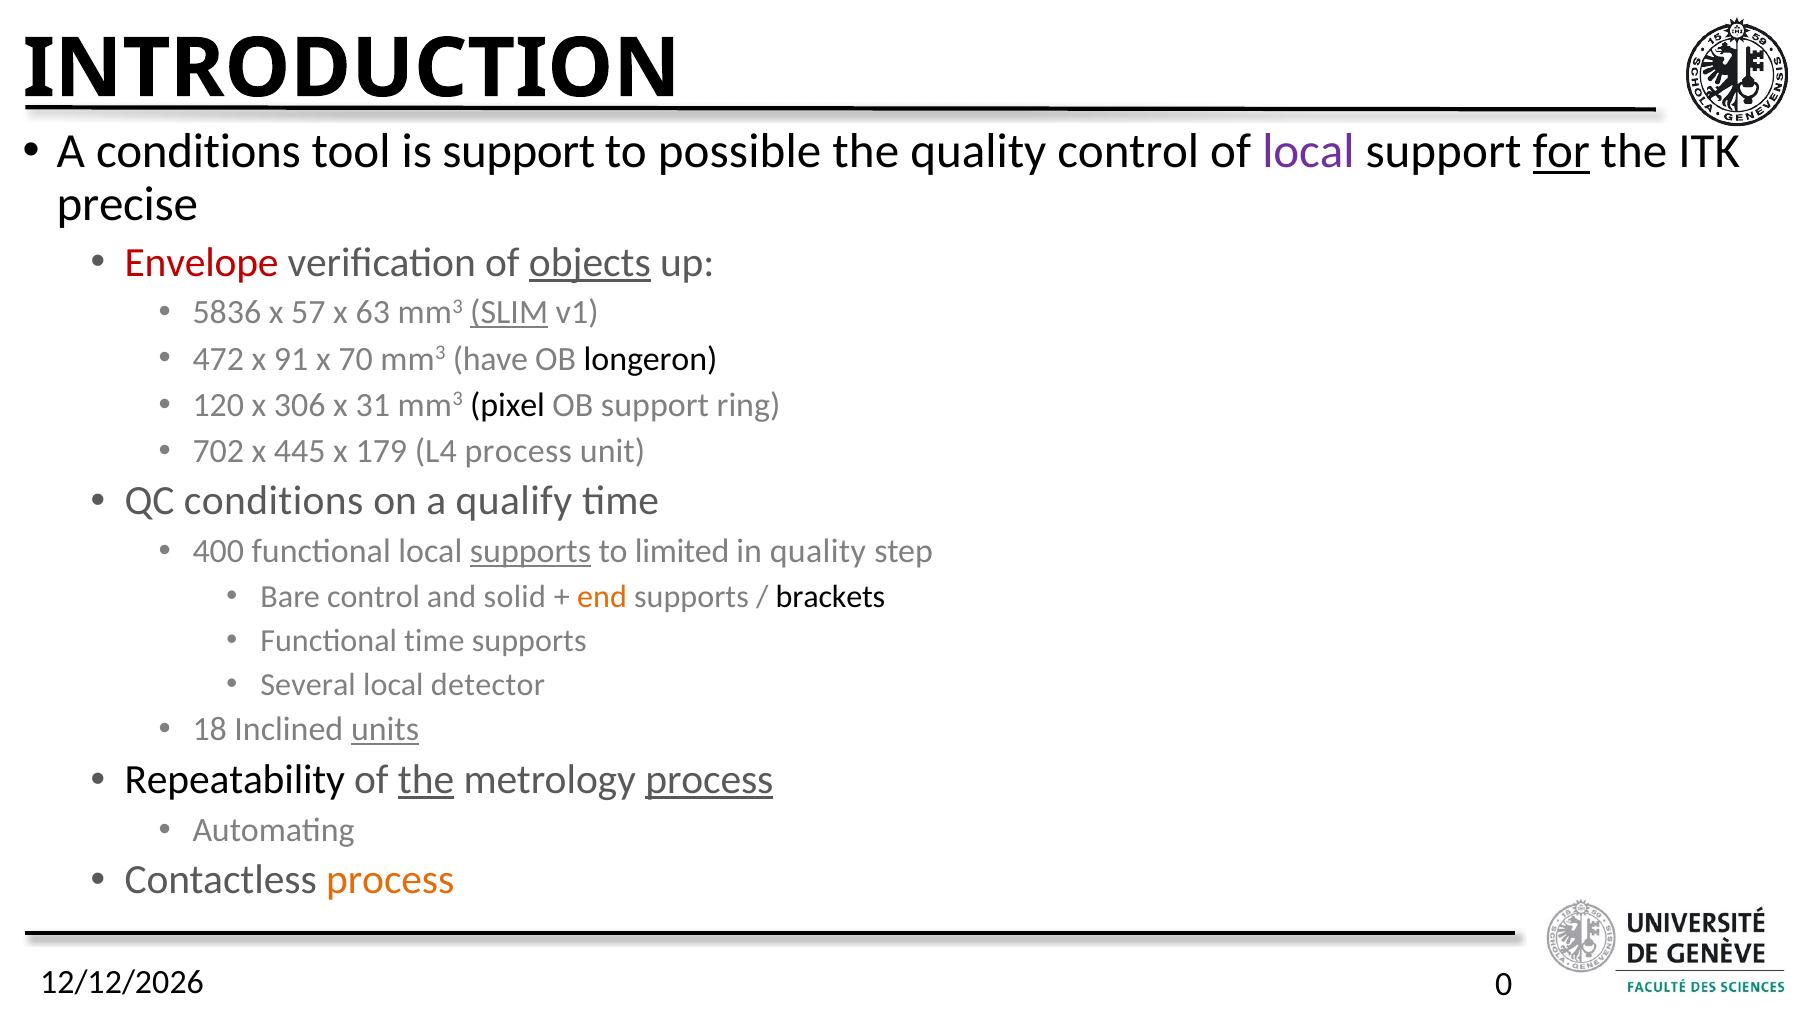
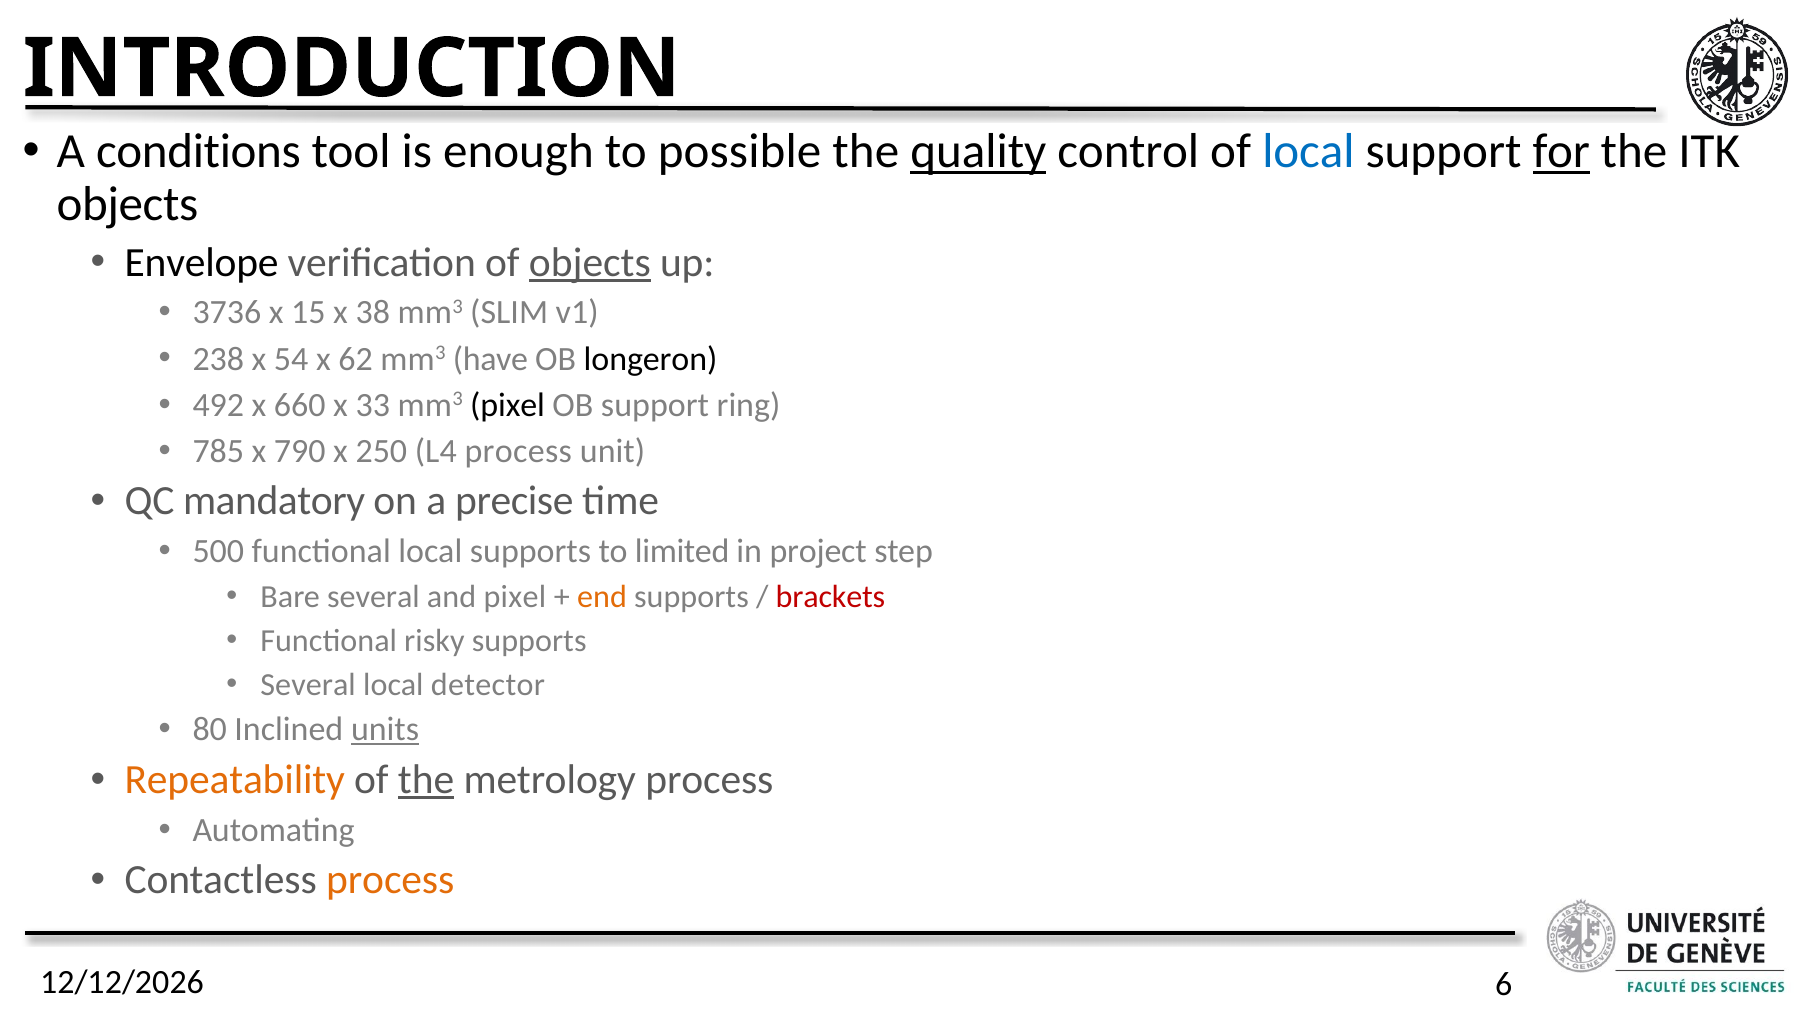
is support: support -> enough
quality at (978, 151) underline: none -> present
local at (1308, 151) colour: purple -> blue
precise at (127, 204): precise -> objects
Envelope colour: red -> black
5836: 5836 -> 3736
57: 57 -> 15
63: 63 -> 38
SLIM underline: present -> none
472: 472 -> 238
91: 91 -> 54
70: 70 -> 62
120: 120 -> 492
306: 306 -> 660
31: 31 -> 33
702: 702 -> 785
445: 445 -> 790
179: 179 -> 250
QC conditions: conditions -> mandatory
qualify: qualify -> precise
400: 400 -> 500
supports at (531, 552) underline: present -> none
in quality: quality -> project
Bare control: control -> several
and solid: solid -> pixel
brackets colour: black -> red
Functional time: time -> risky
18: 18 -> 80
Repeatability colour: black -> orange
process at (709, 780) underline: present -> none
0: 0 -> 6
